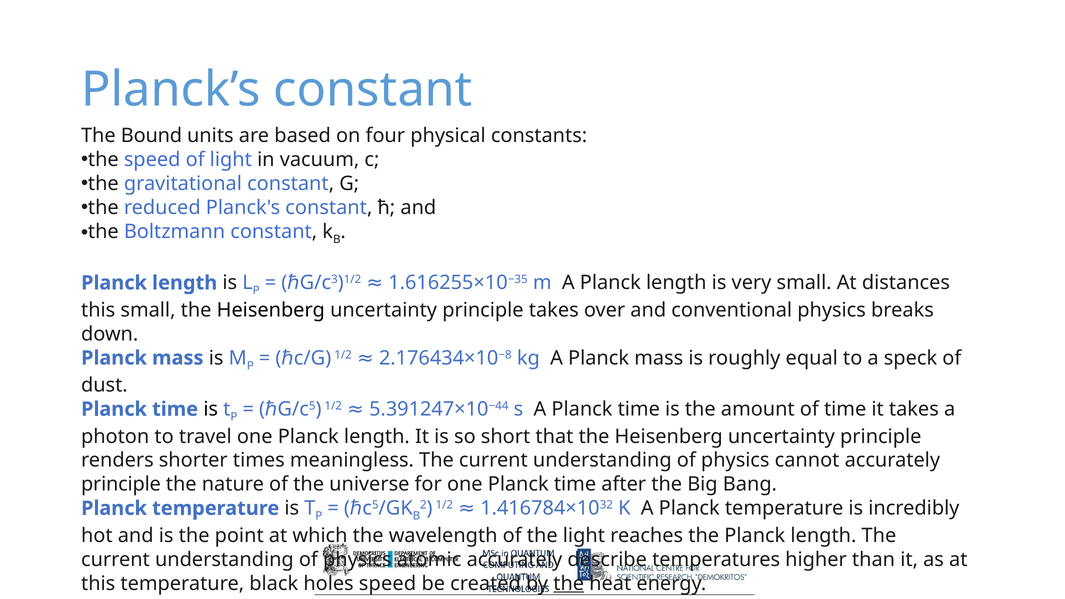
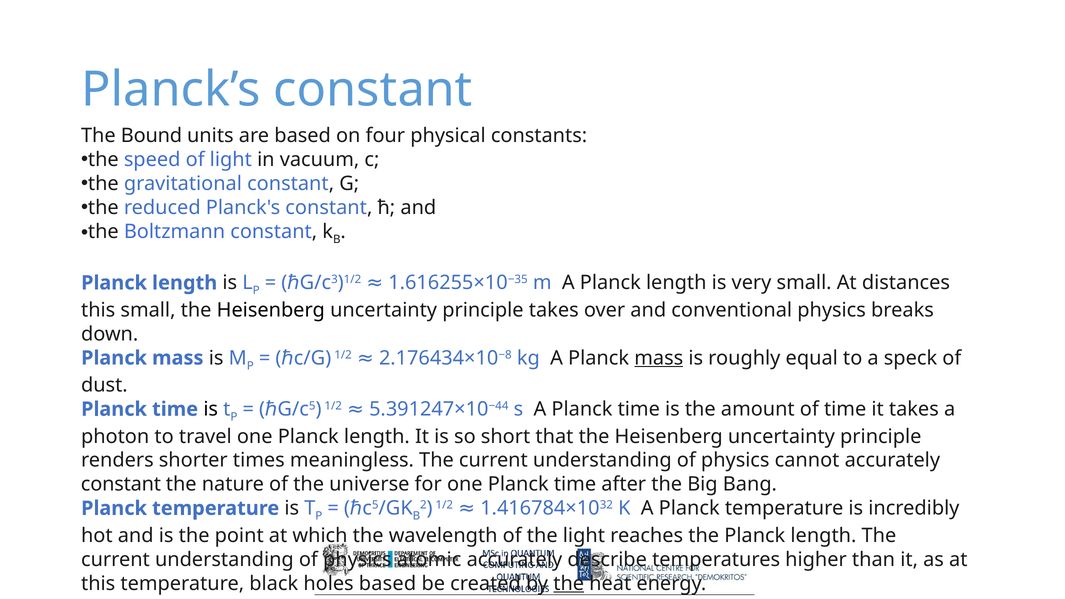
mass at (659, 358) underline: none -> present
principle at (121, 484): principle -> constant
holes speed: speed -> based
